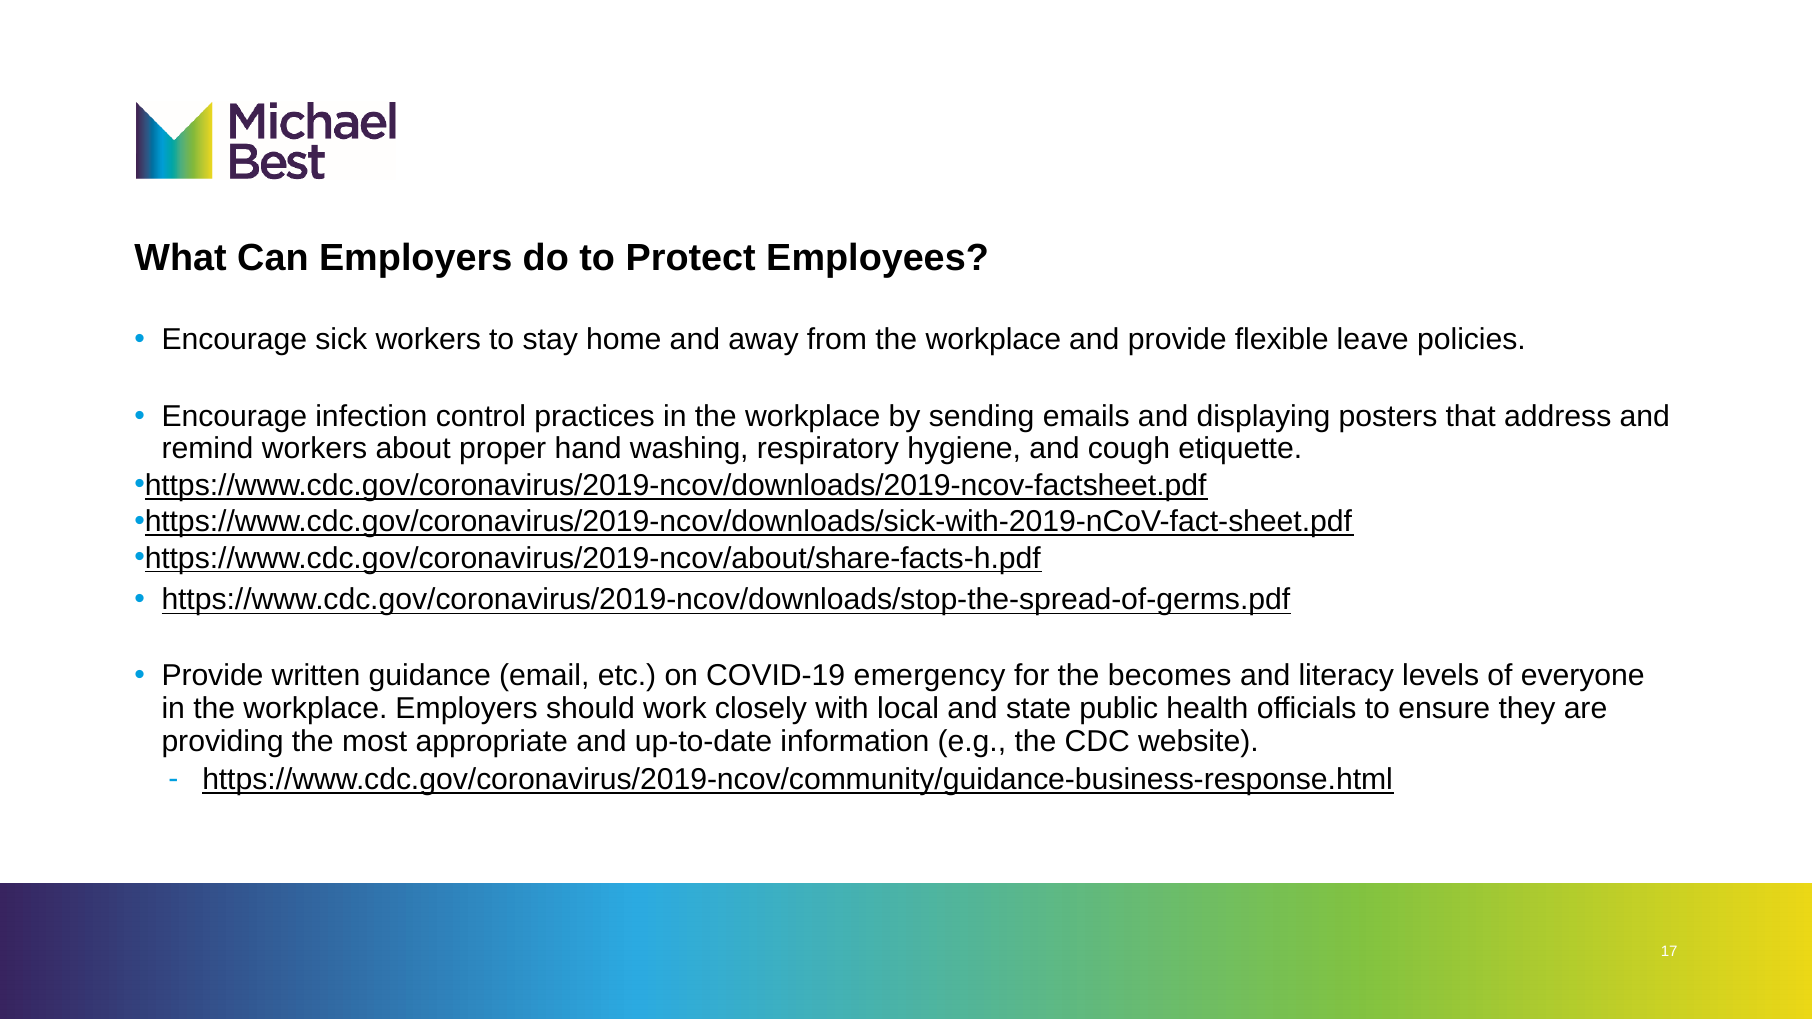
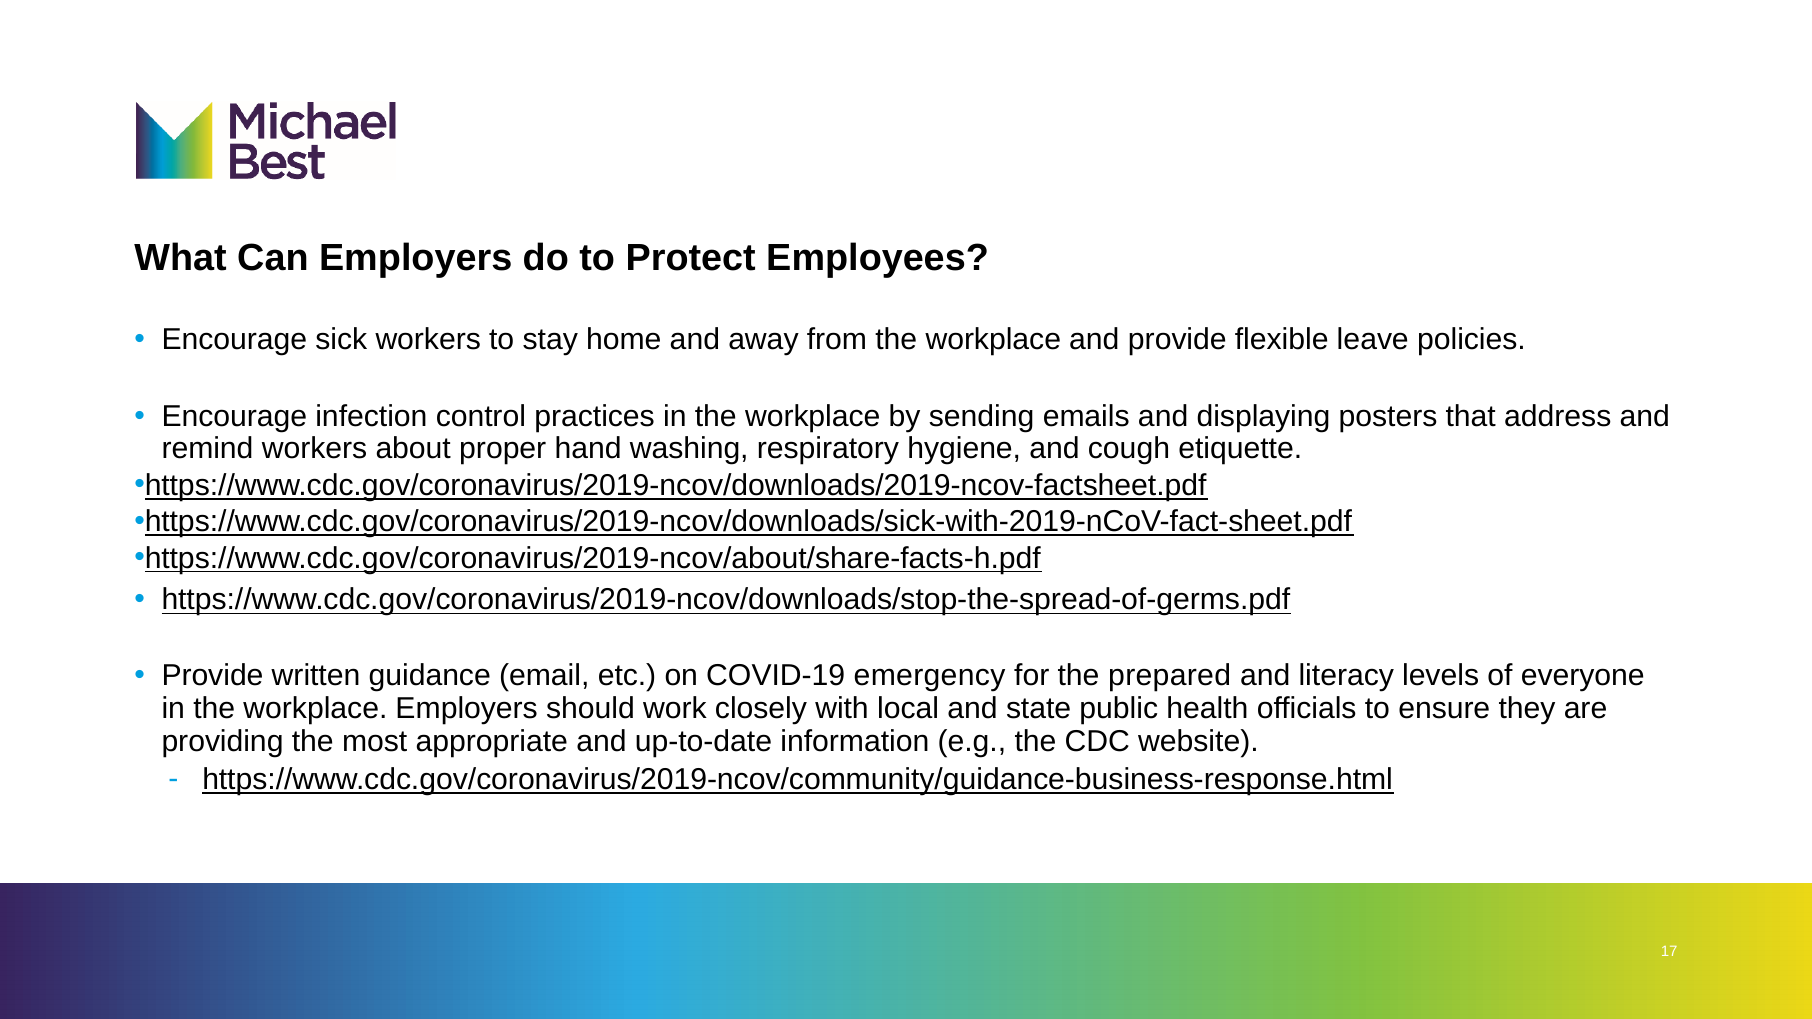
becomes: becomes -> prepared
